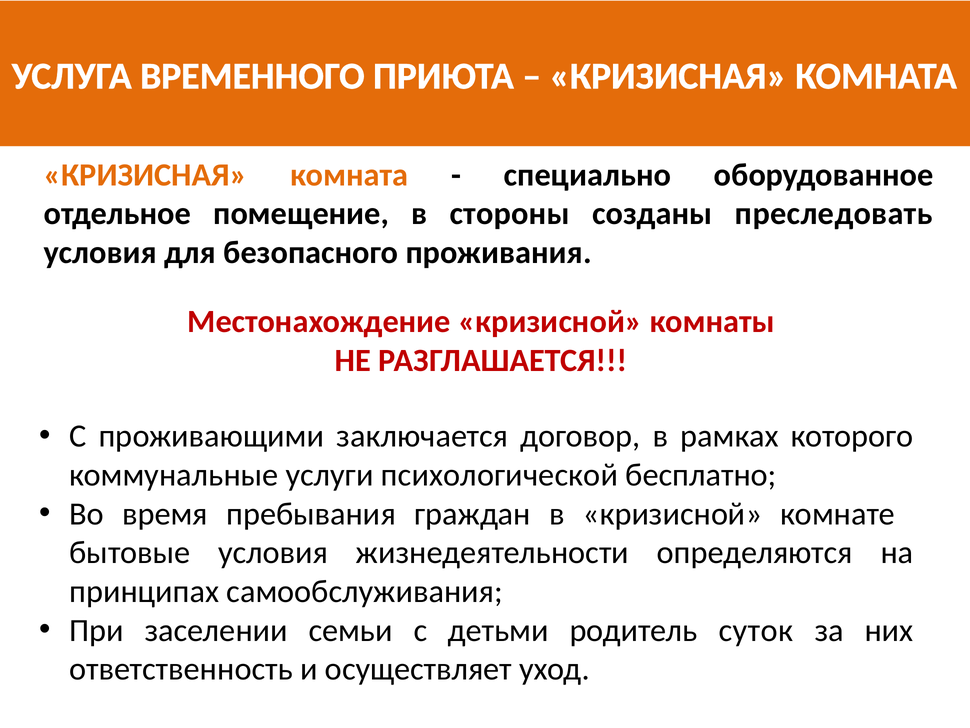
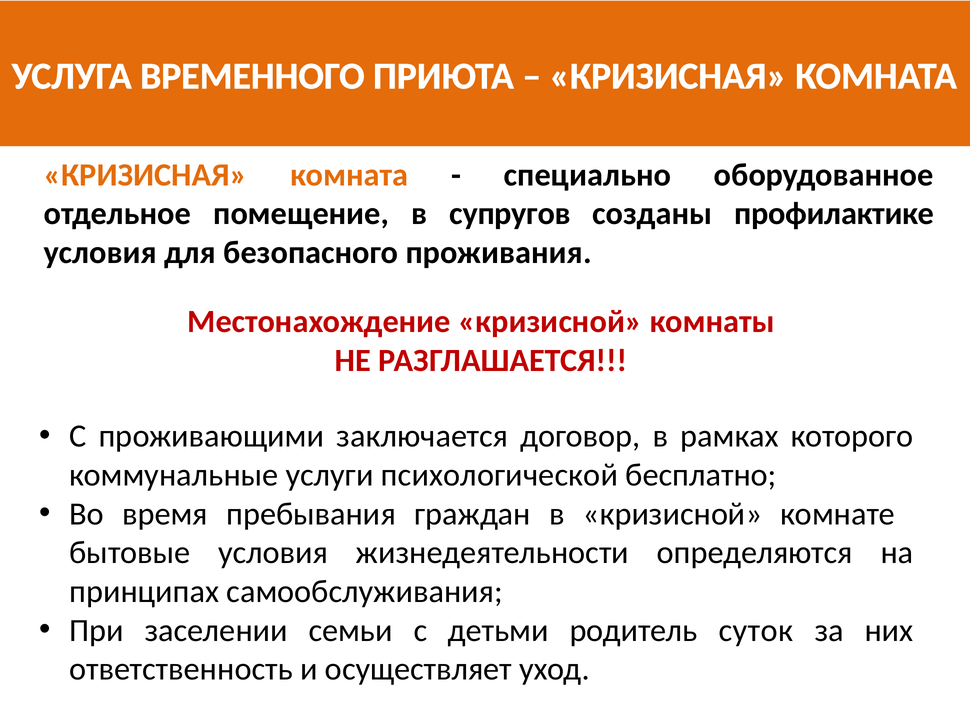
стороны: стороны -> супругов
преследовать: преследовать -> профилактике
